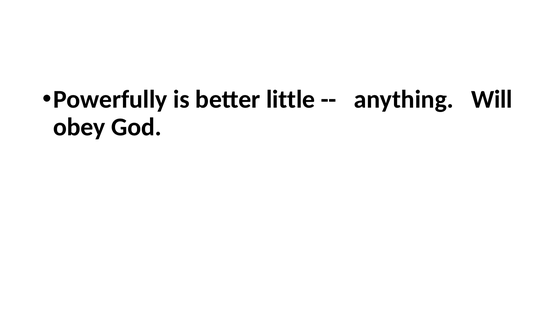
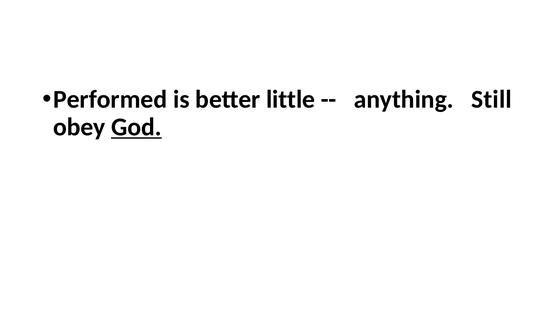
Powerfully: Powerfully -> Performed
Will: Will -> Still
God underline: none -> present
